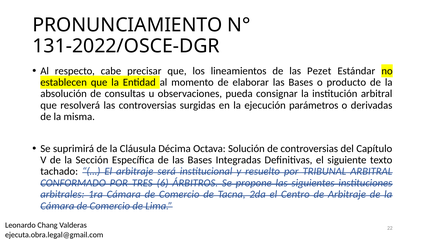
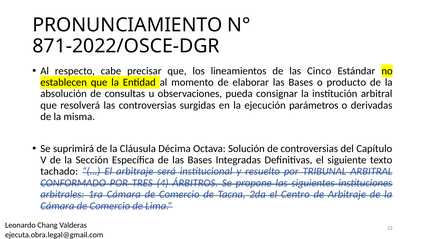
131-2022/OSCE-DGR: 131-2022/OSCE-DGR -> 871-2022/OSCE-DGR
Pezet: Pezet -> Cinco
6: 6 -> 4
